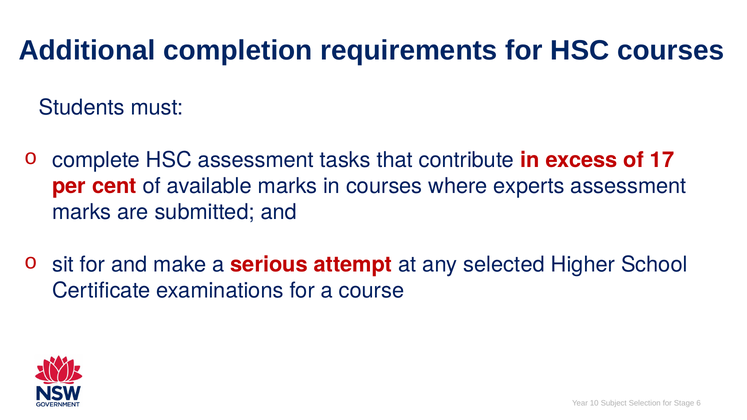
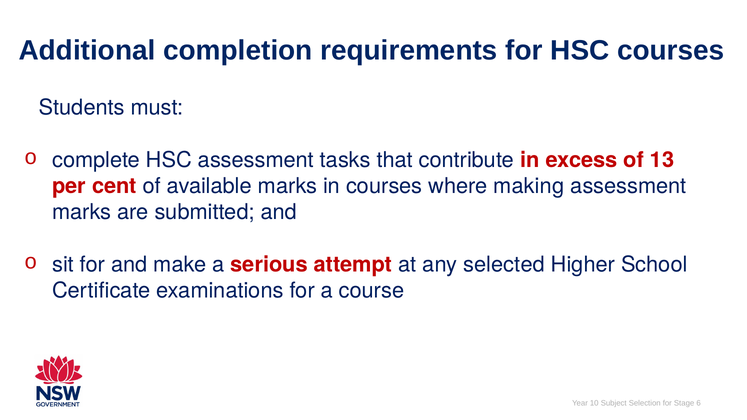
17: 17 -> 13
experts: experts -> making
